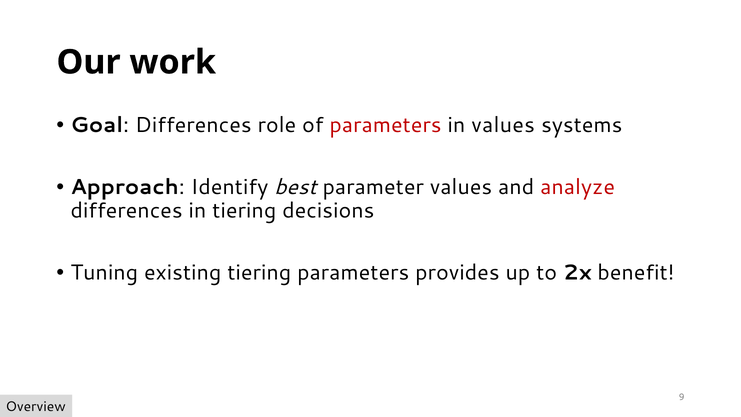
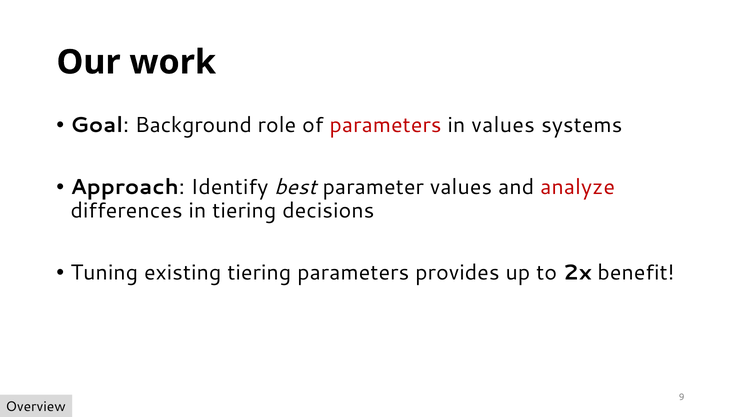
Goal Differences: Differences -> Background
